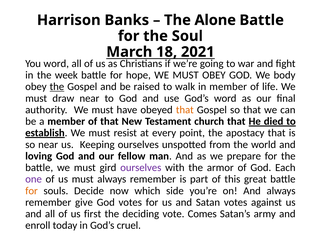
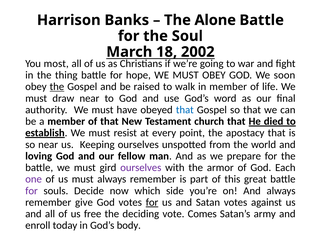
2021: 2021 -> 2002
You word: word -> most
week: week -> thing
body: body -> soon
that at (185, 110) colour: orange -> blue
for at (32, 191) colour: orange -> purple
for at (152, 202) underline: none -> present
first: first -> free
cruel: cruel -> body
